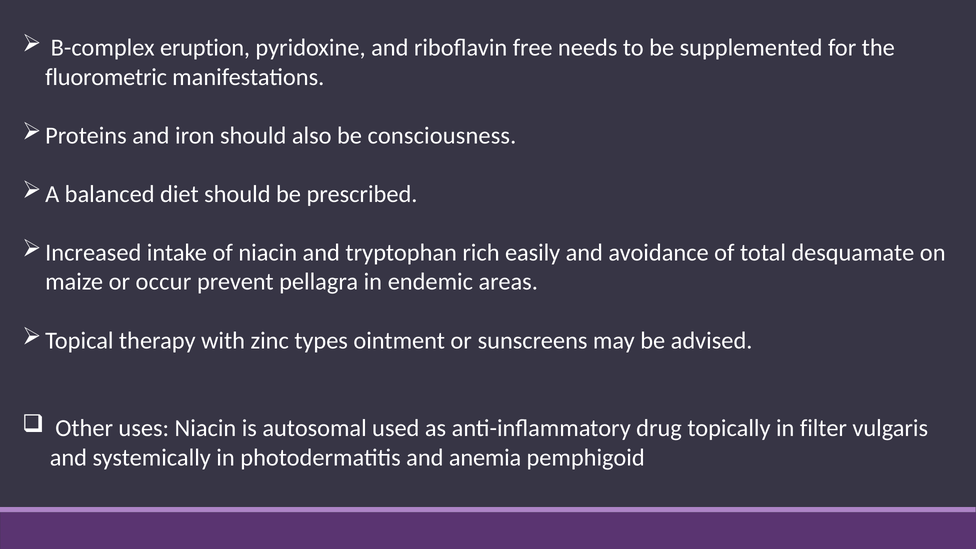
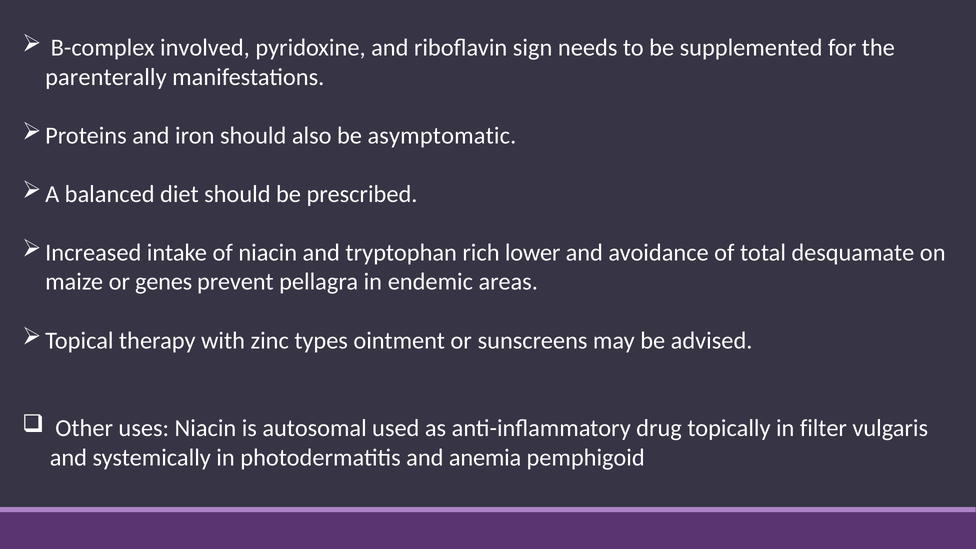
eruption: eruption -> involved
free: free -> sign
fluorometric: fluorometric -> parenterally
consciousness: consciousness -> asymptomatic
easily: easily -> lower
occur: occur -> genes
